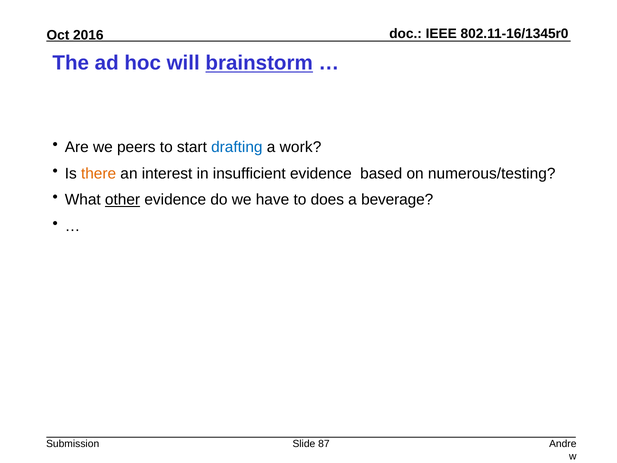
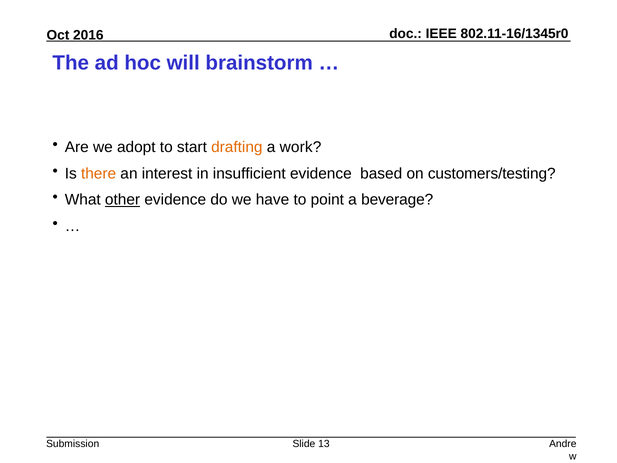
brainstorm underline: present -> none
peers: peers -> adopt
drafting colour: blue -> orange
numerous/testing: numerous/testing -> customers/testing
does: does -> point
87: 87 -> 13
